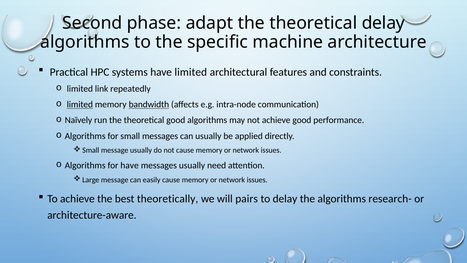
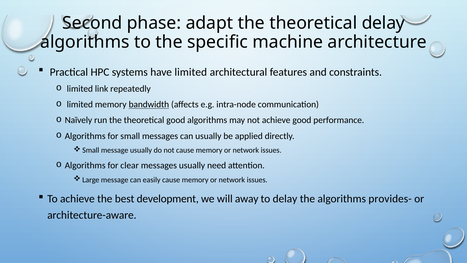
limited at (80, 104) underline: present -> none
for have: have -> clear
theoretically: theoretically -> development
pairs: pairs -> away
research-: research- -> provides-
